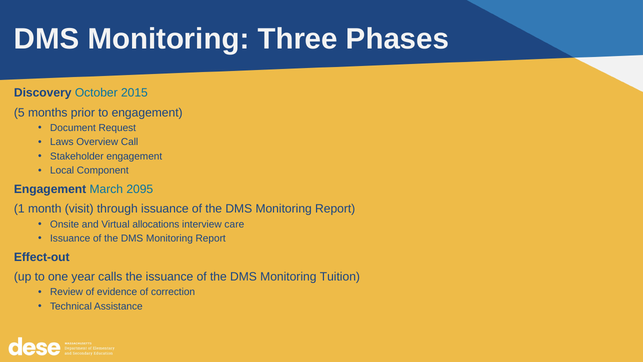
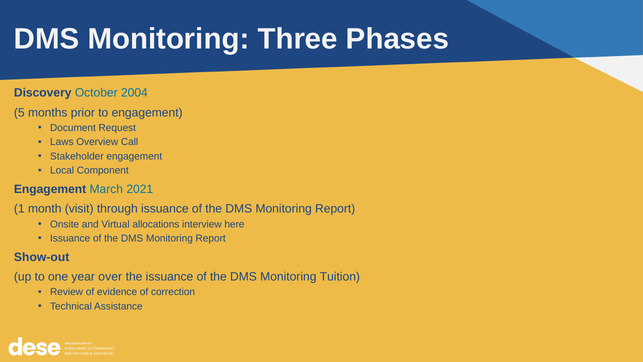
2015: 2015 -> 2004
2095: 2095 -> 2021
care: care -> here
Effect-out: Effect-out -> Show-out
calls: calls -> over
